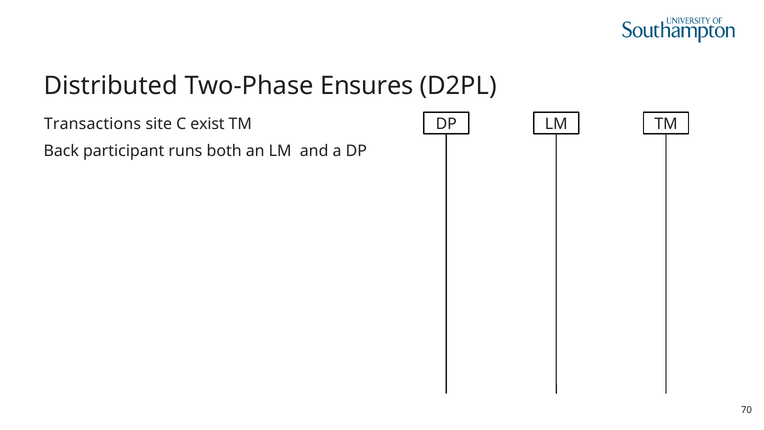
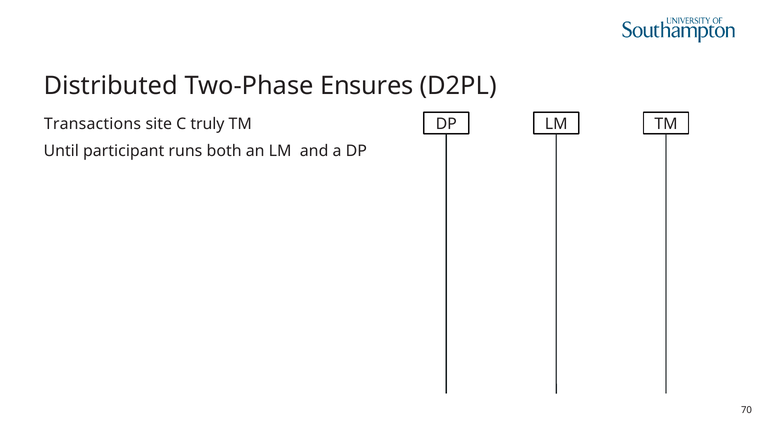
exist: exist -> truly
Back: Back -> Until
